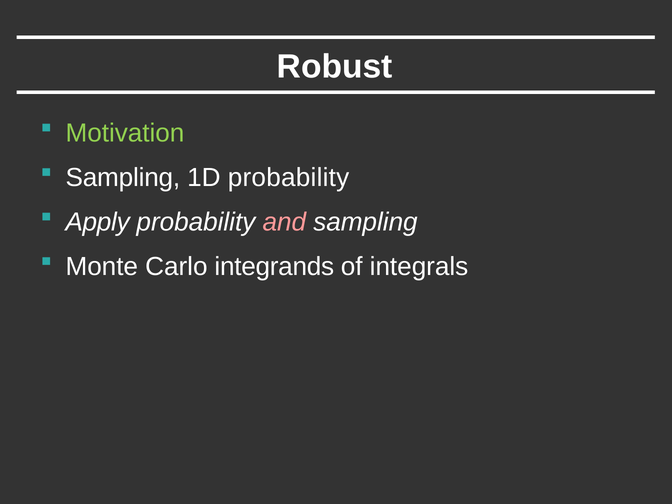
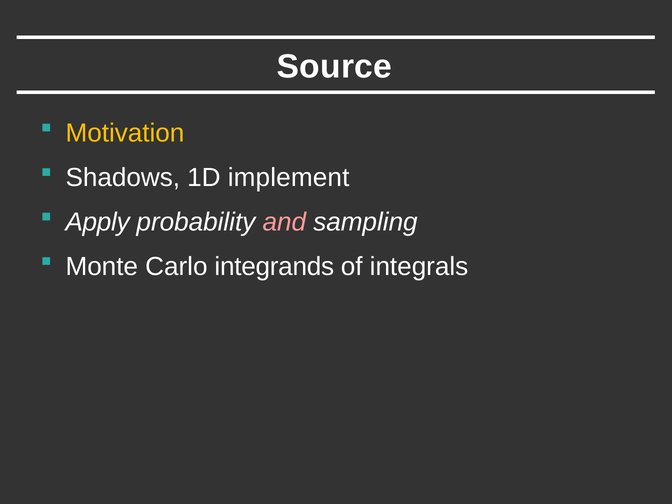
Robust: Robust -> Source
Motivation colour: light green -> yellow
Sampling at (123, 178): Sampling -> Shadows
1D probability: probability -> implement
